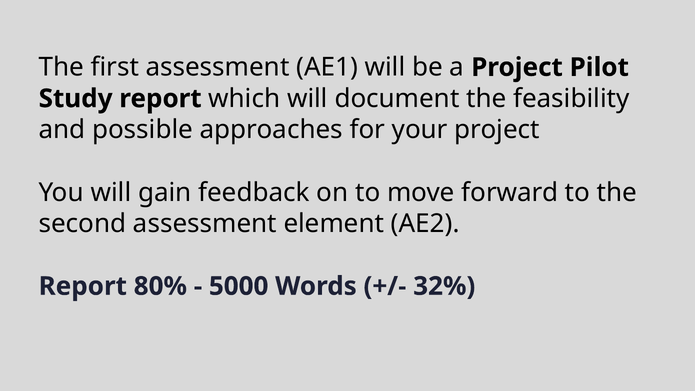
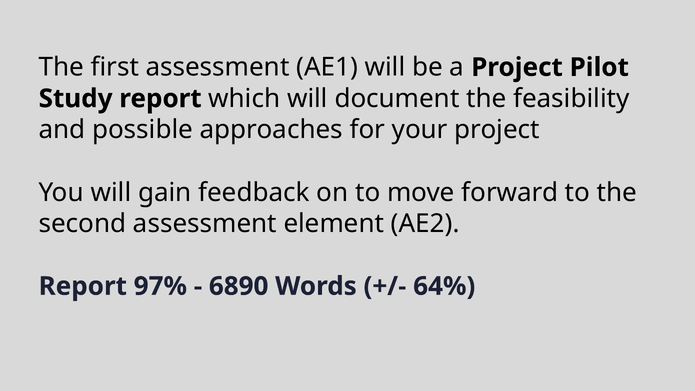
80%: 80% -> 97%
5000: 5000 -> 6890
32%: 32% -> 64%
